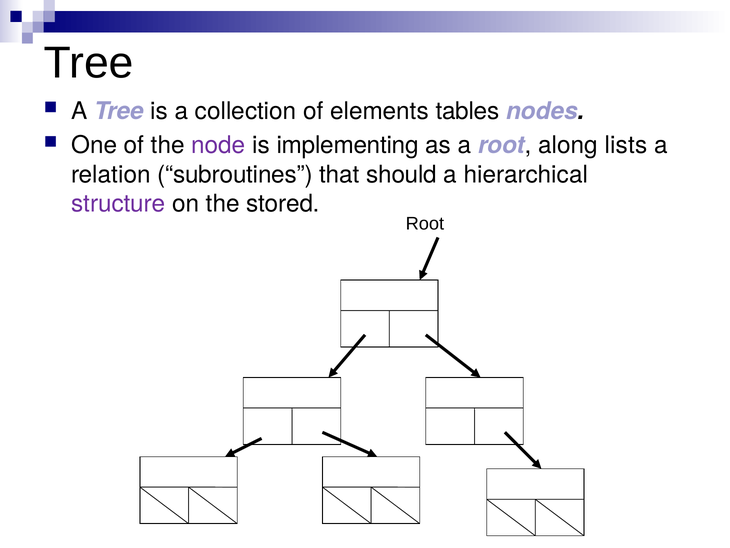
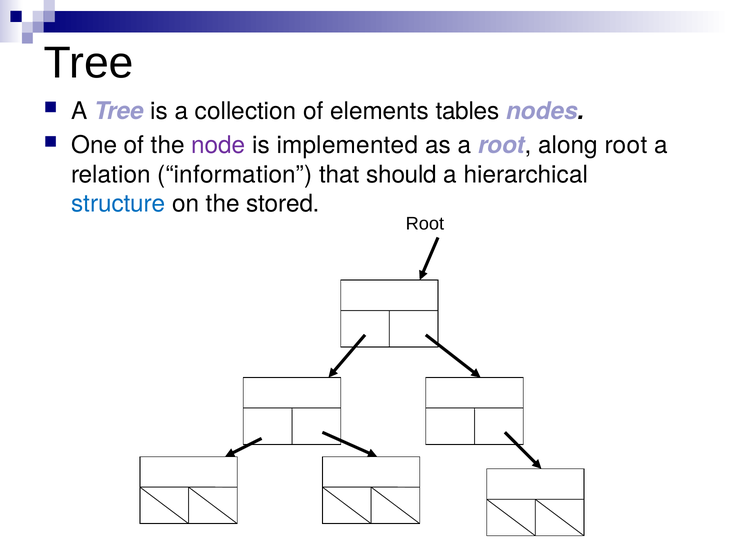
implementing: implementing -> implemented
along lists: lists -> root
subroutines: subroutines -> information
structure colour: purple -> blue
